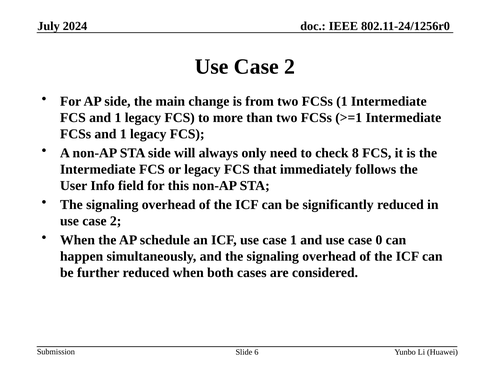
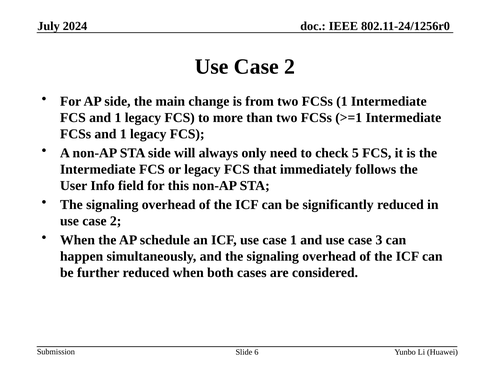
8: 8 -> 5
0: 0 -> 3
